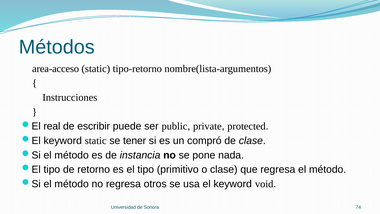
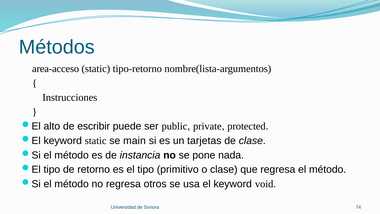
real: real -> alto
tener: tener -> main
compró: compró -> tarjetas
